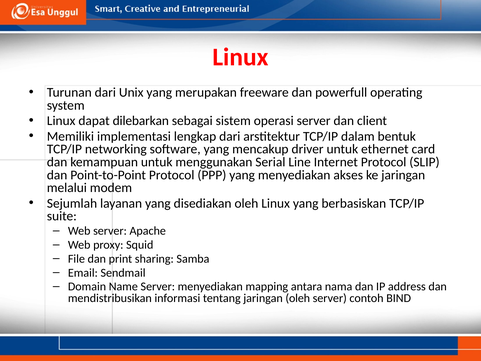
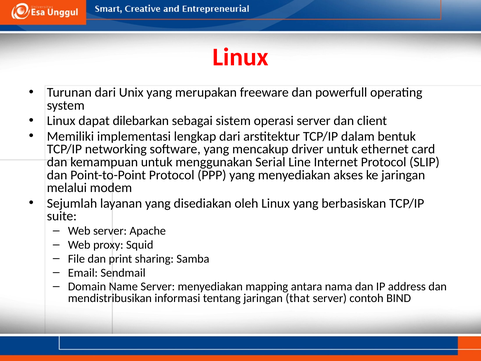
jaringan oleh: oleh -> that
